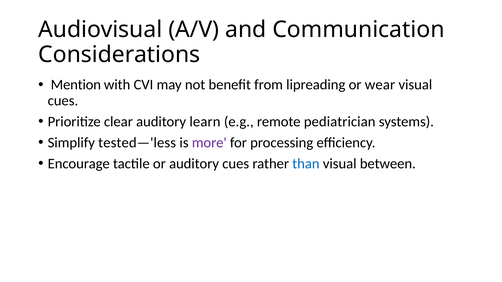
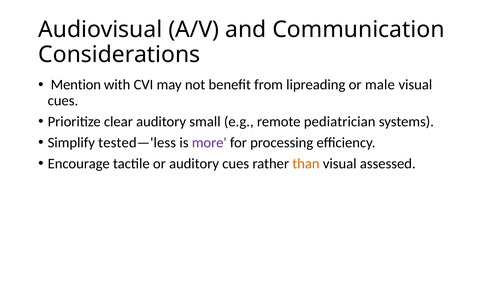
wear: wear -> male
learn: learn -> small
than colour: blue -> orange
between: between -> assessed
